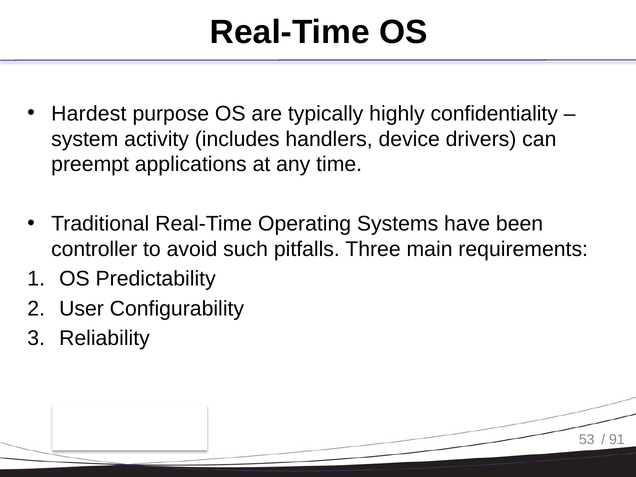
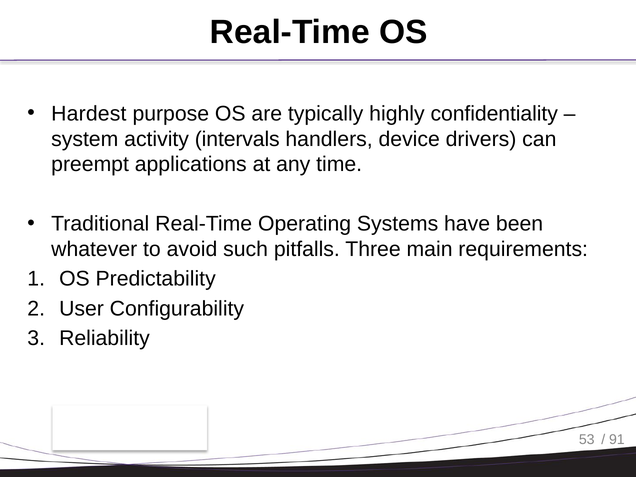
includes: includes -> intervals
controller: controller -> whatever
